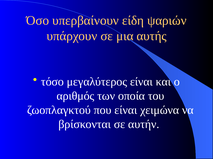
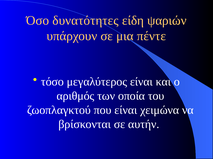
υπερβαίνουν: υπερβαίνουν -> δυνατότητες
αυτής: αυτής -> πέντε
